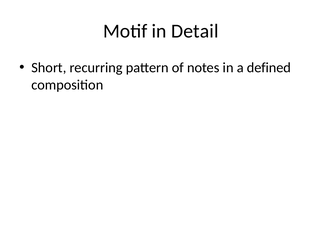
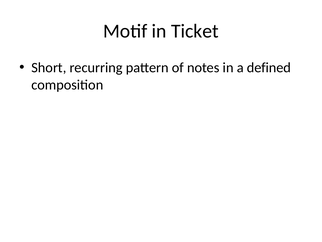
Detail: Detail -> Ticket
